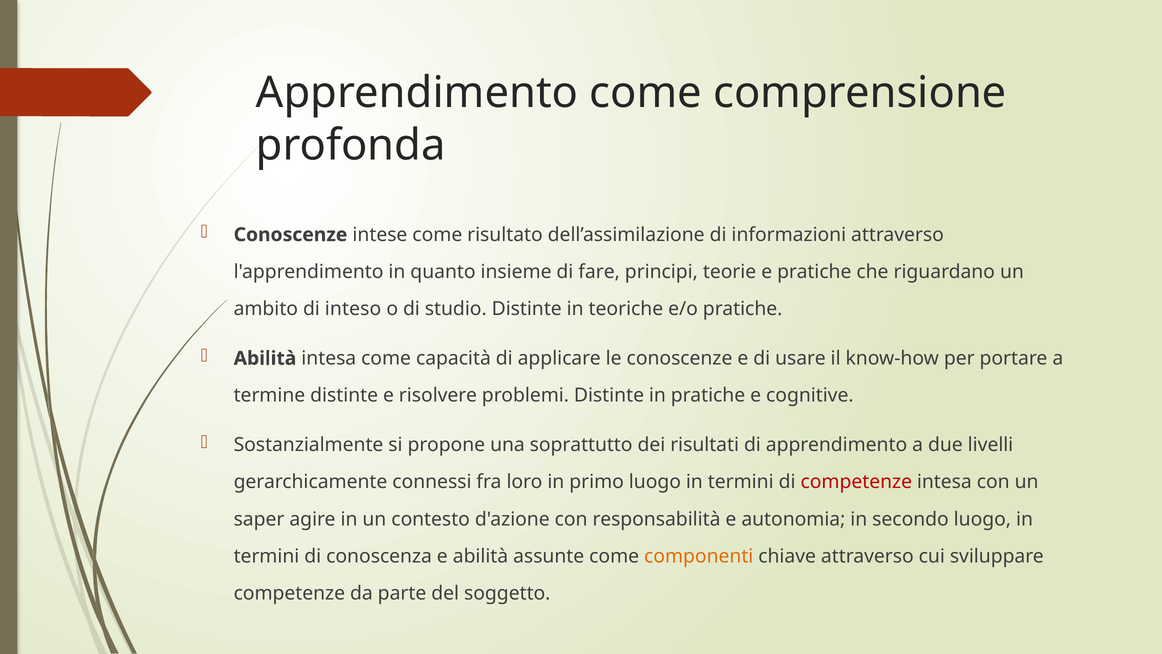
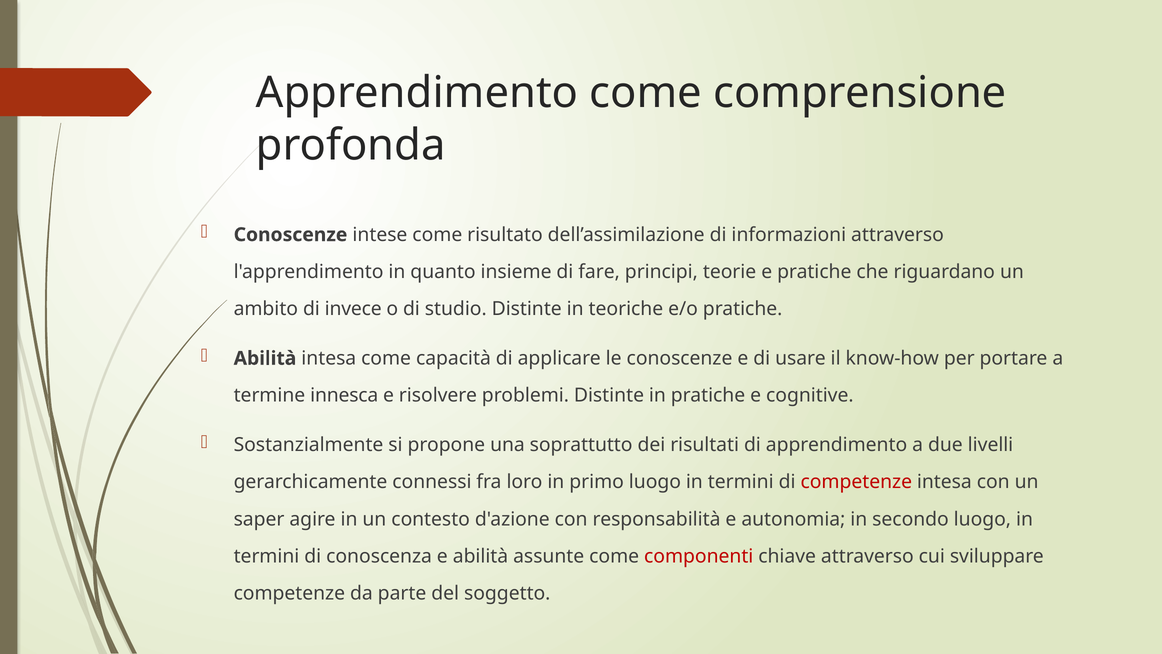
inteso: inteso -> invece
termine distinte: distinte -> innesca
componenti colour: orange -> red
